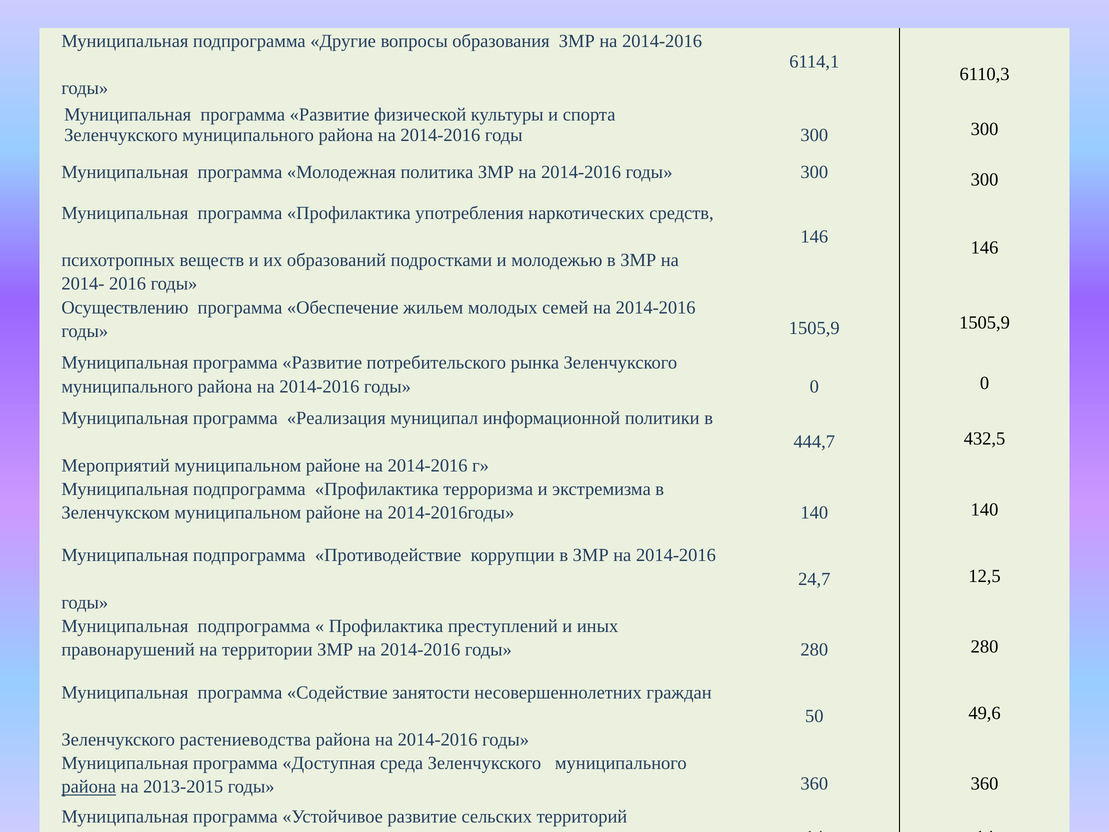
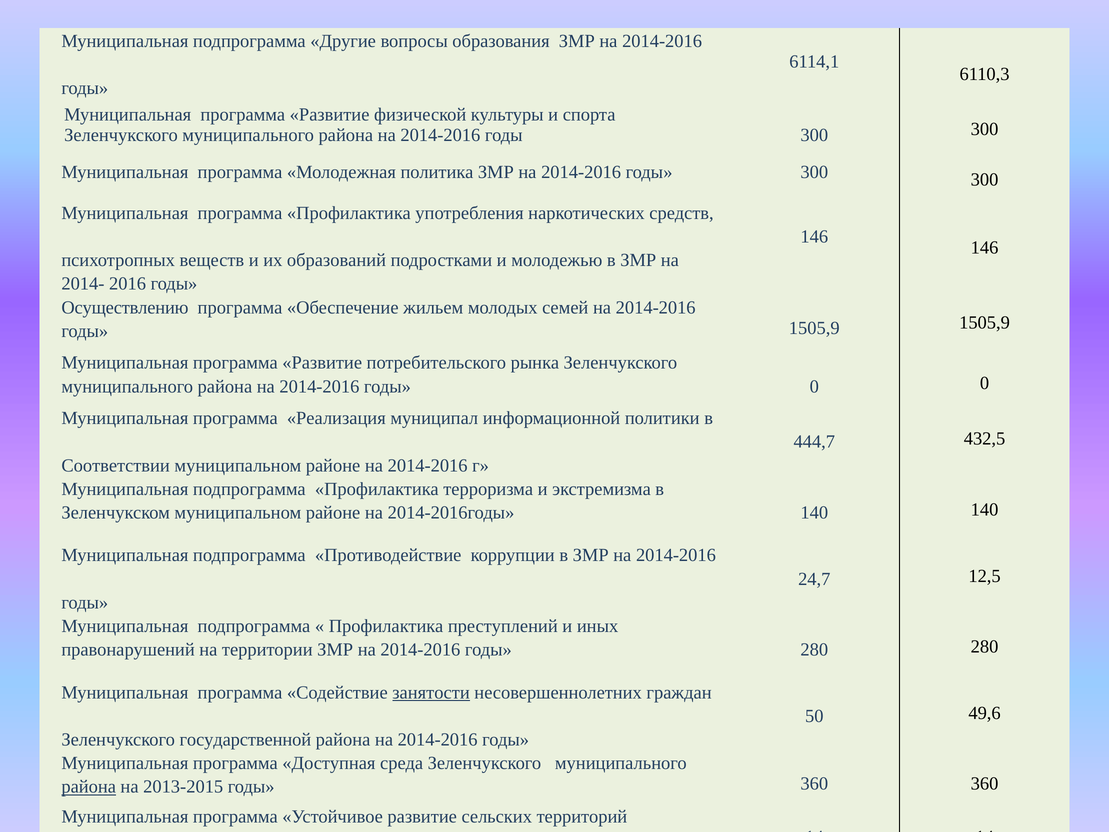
Мероприятий: Мероприятий -> Соответствии
занятости underline: none -> present
растениеводства: растениеводства -> государственной
